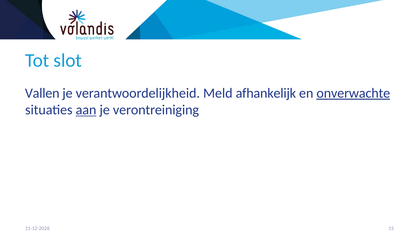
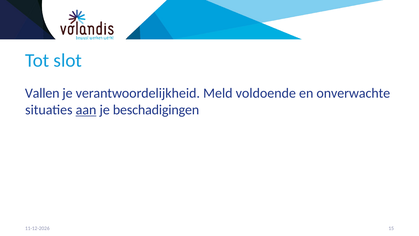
afhankelijk: afhankelijk -> voldoende
onverwachte underline: present -> none
verontreiniging: verontreiniging -> beschadigingen
